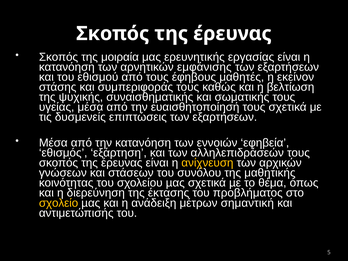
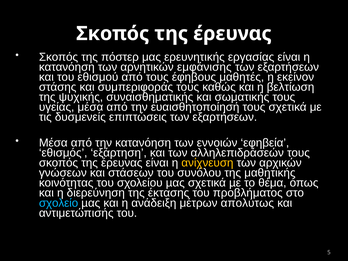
μοιραία: μοιραία -> πόστερ
σχολείο colour: yellow -> light blue
σημαντική: σημαντική -> απολύτως
